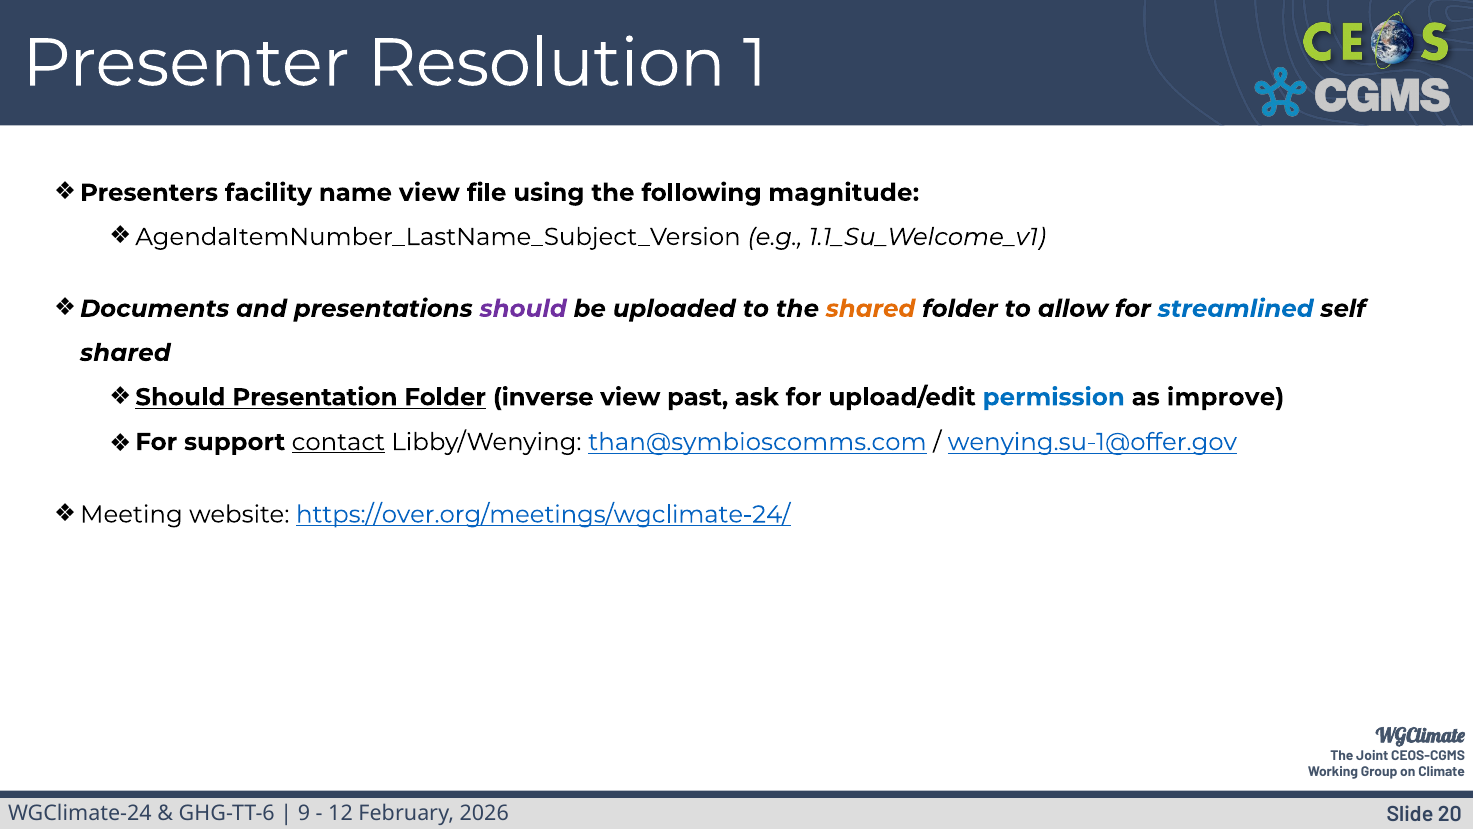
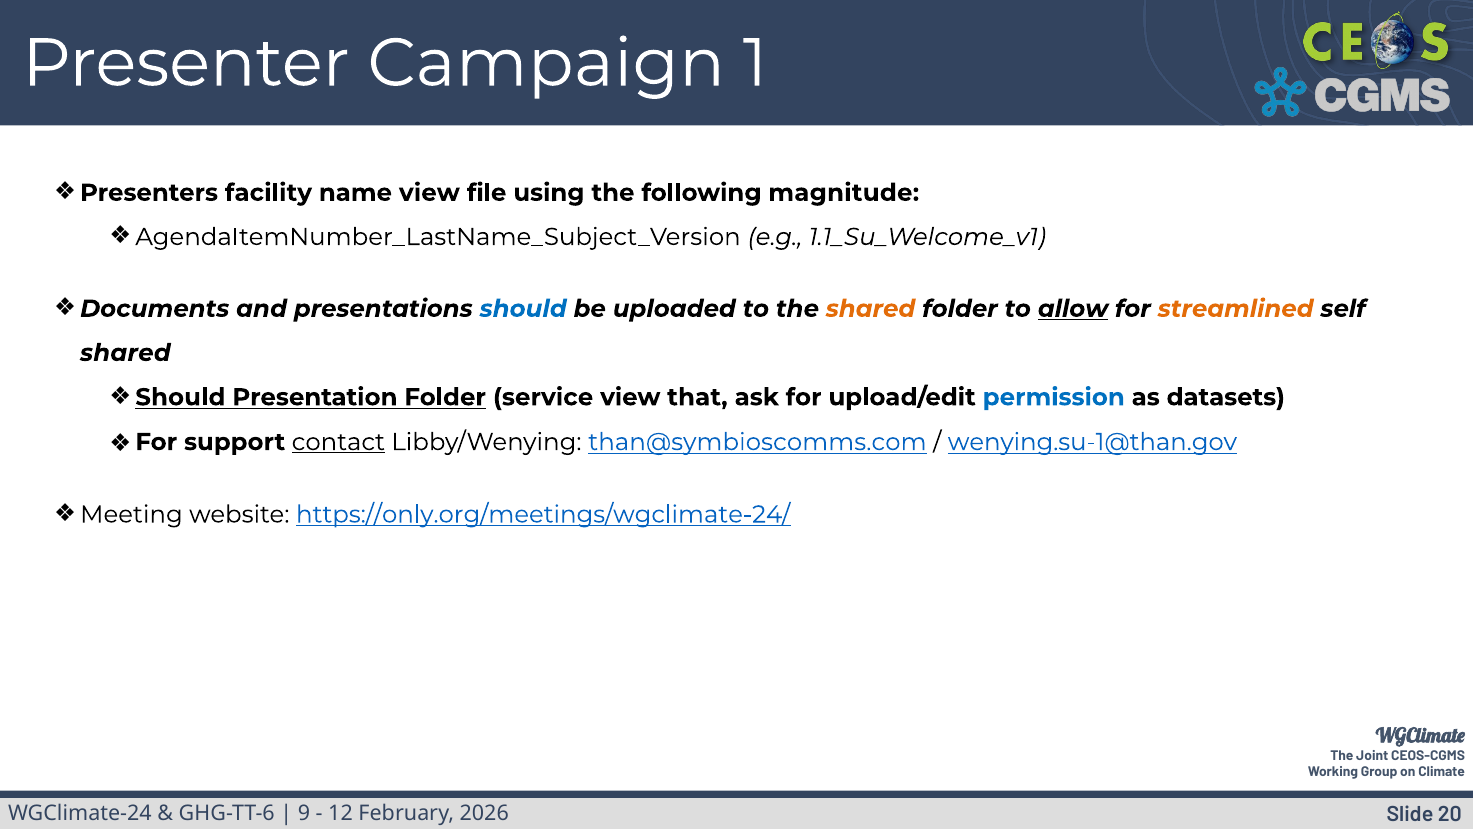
Resolution: Resolution -> Campaign
should at (523, 309) colour: purple -> blue
allow underline: none -> present
streamlined colour: blue -> orange
inverse: inverse -> service
past: past -> that
improve: improve -> datasets
wenying.su-1@offer.gov: wenying.su-1@offer.gov -> wenying.su-1@than.gov
https://over.org/meetings/wgclimate-24/: https://over.org/meetings/wgclimate-24/ -> https://only.org/meetings/wgclimate-24/
